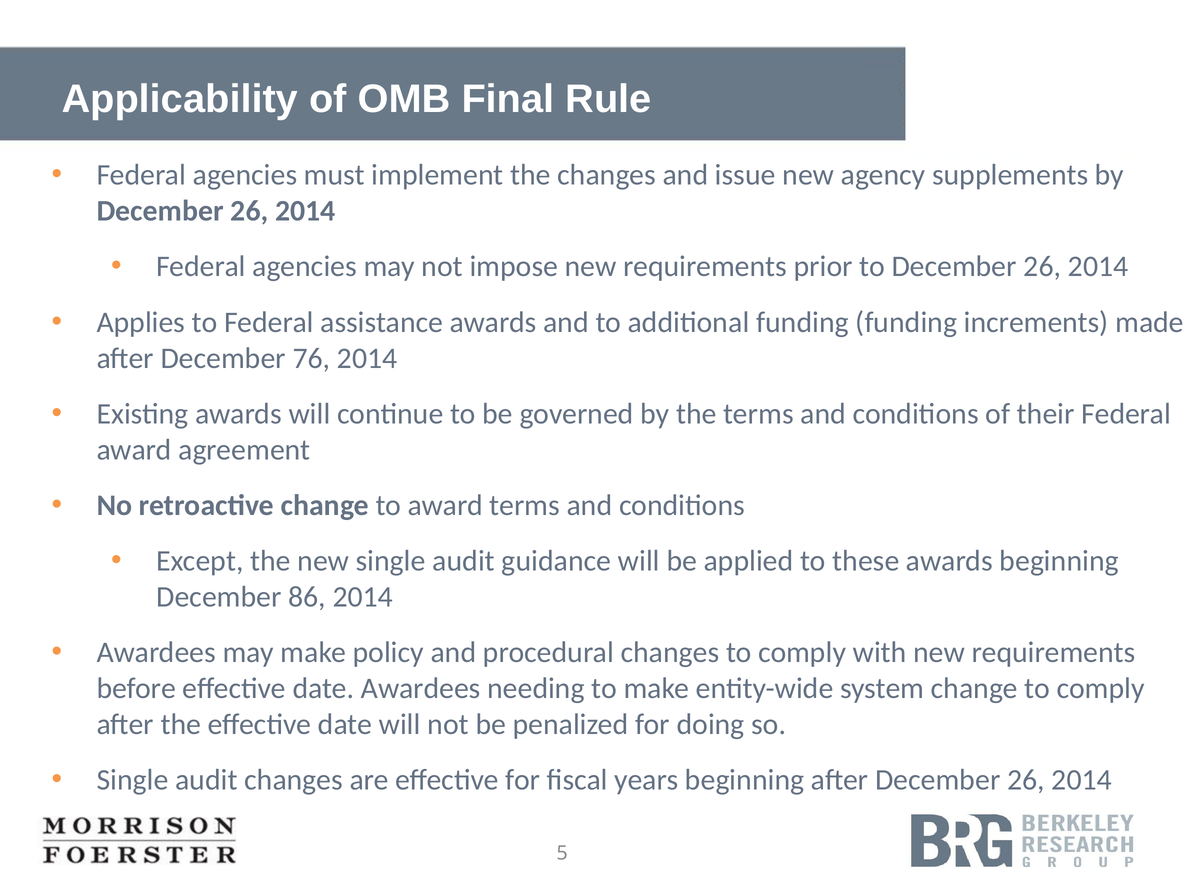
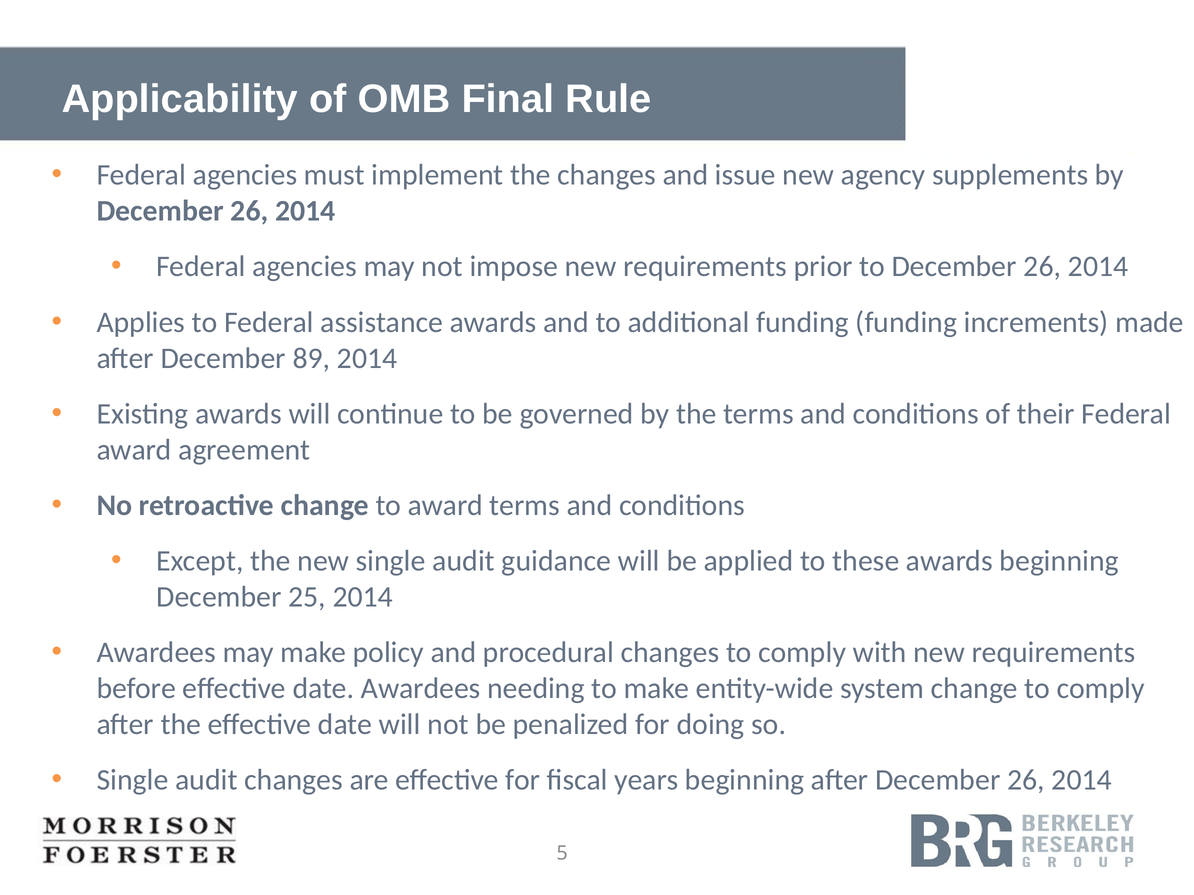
76: 76 -> 89
86: 86 -> 25
